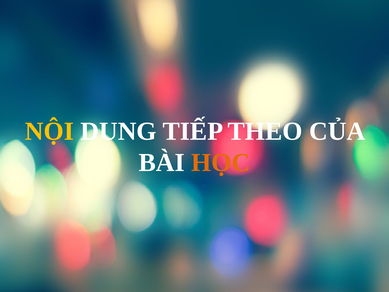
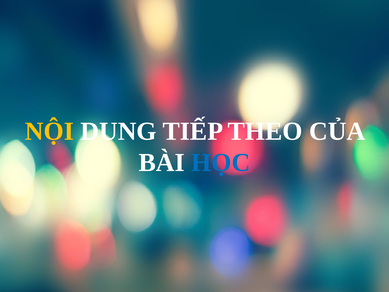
HỌC colour: orange -> blue
